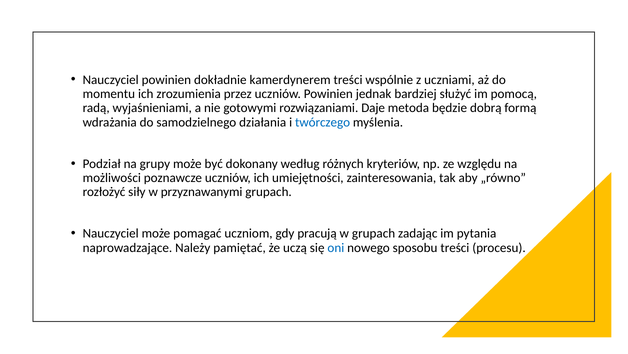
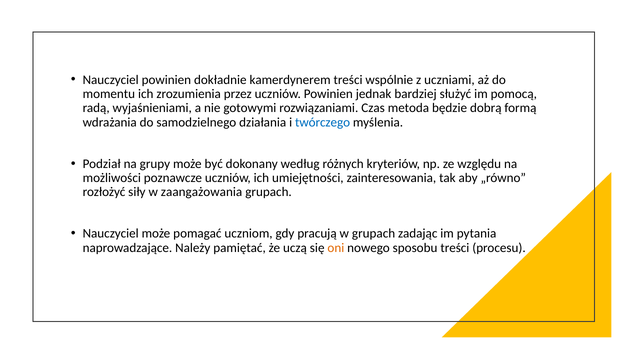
Daje: Daje -> Czas
przyznawanymi: przyznawanymi -> zaangażowania
oni colour: blue -> orange
